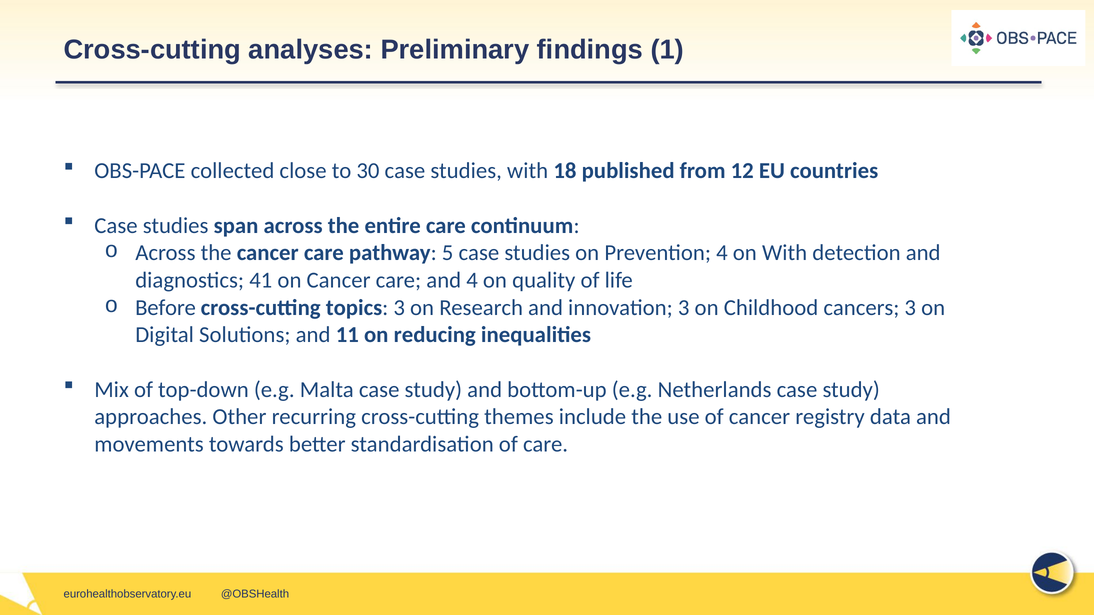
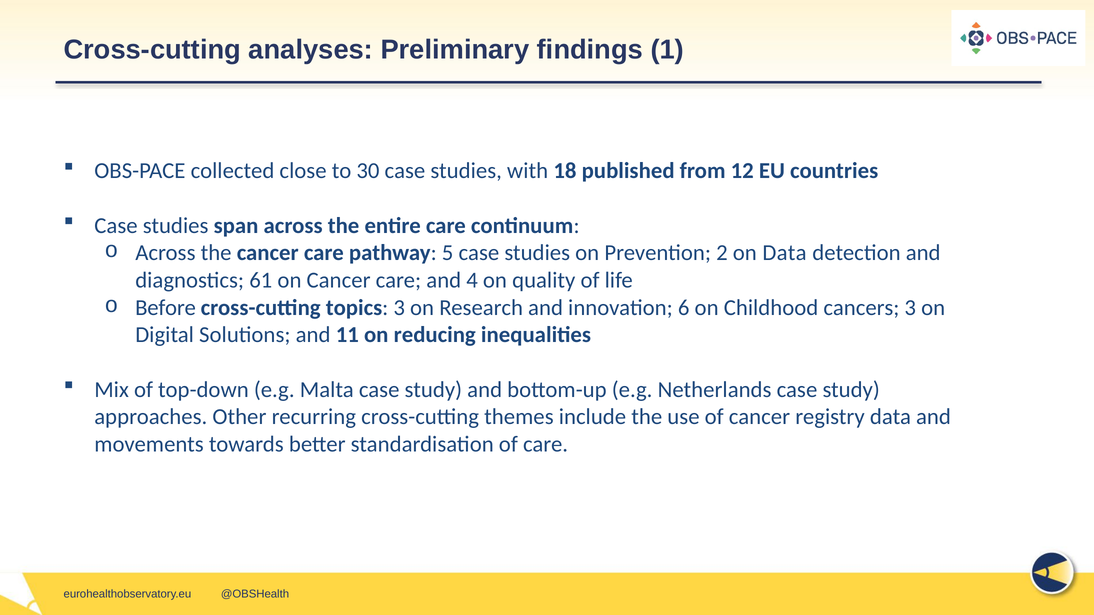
Prevention 4: 4 -> 2
on With: With -> Data
41: 41 -> 61
innovation 3: 3 -> 6
